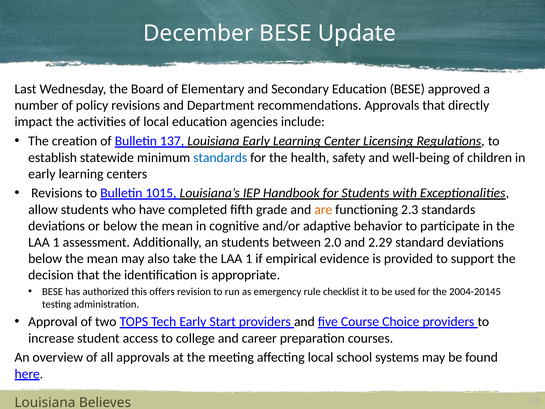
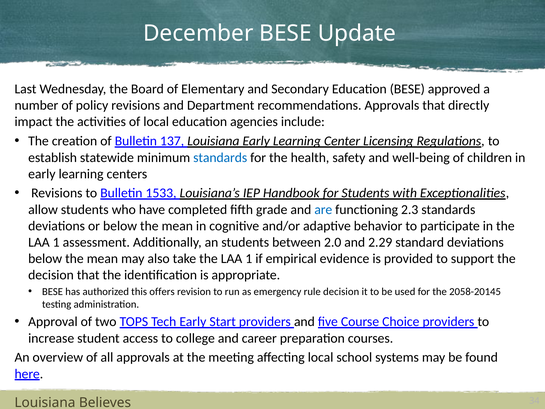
1015: 1015 -> 1533
are colour: orange -> blue
rule checklist: checklist -> decision
2004-20145: 2004-20145 -> 2058-20145
